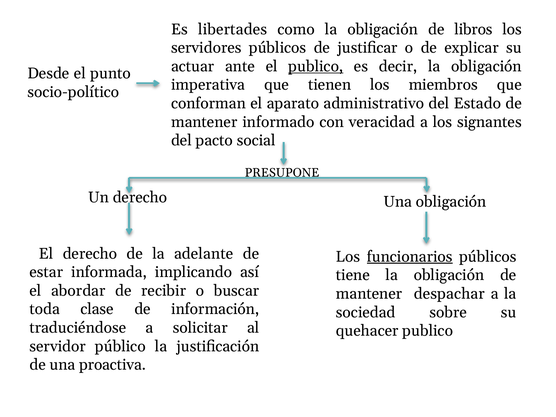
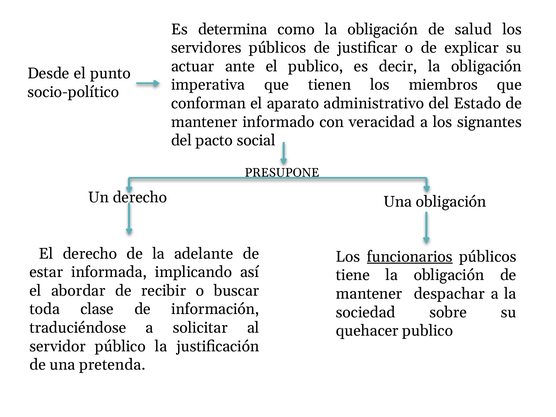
libertades: libertades -> determina
libros: libros -> salud
publico at (316, 66) underline: present -> none
proactiva: proactiva -> pretenda
